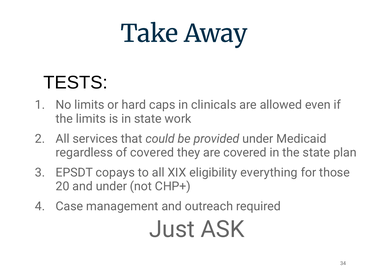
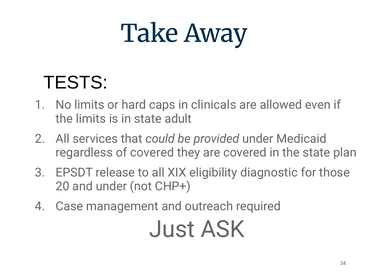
work: work -> adult
copays: copays -> release
everything: everything -> diagnostic
